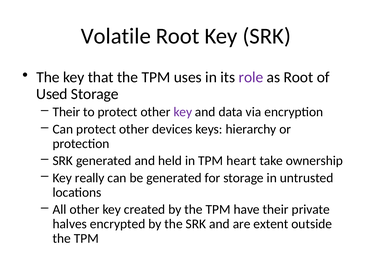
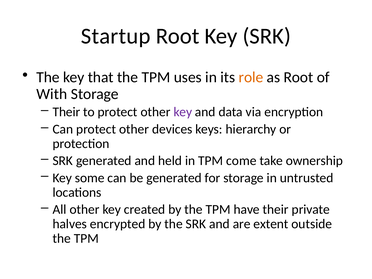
Volatile: Volatile -> Startup
role colour: purple -> orange
Used: Used -> With
heart: heart -> come
really: really -> some
